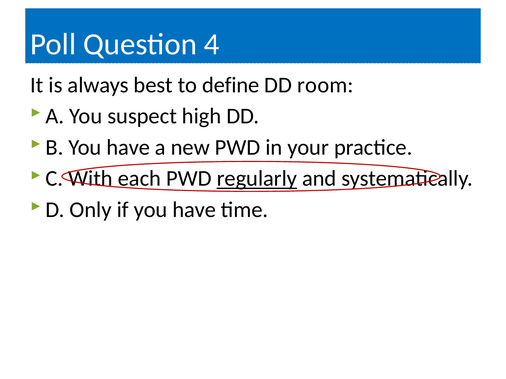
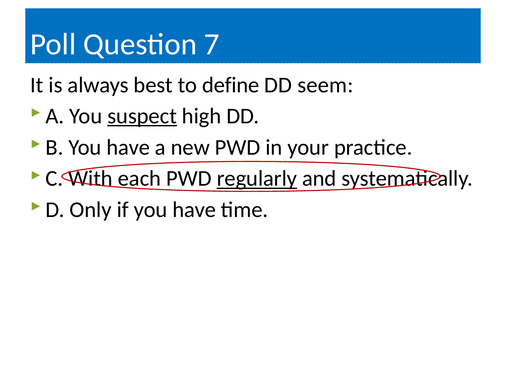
4: 4 -> 7
room: room -> seem
suspect underline: none -> present
